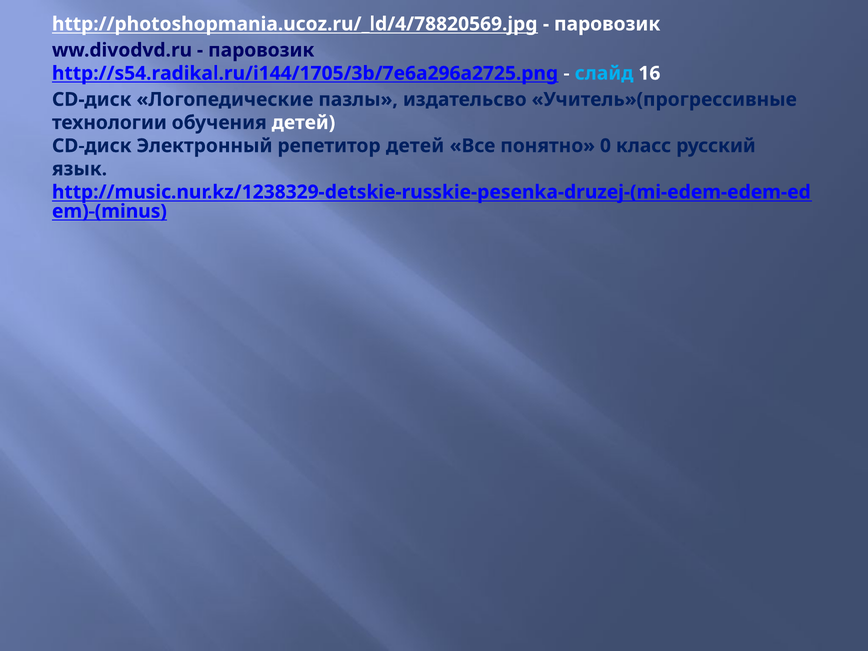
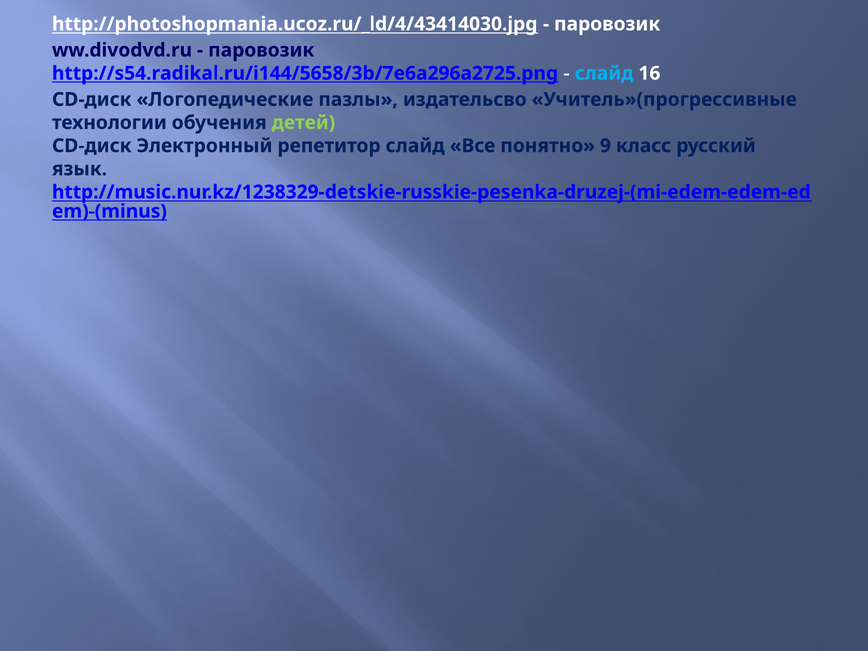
http://photoshopmania.ucoz.ru/_ld/4/78820569.jpg: http://photoshopmania.ucoz.ru/_ld/4/78820569.jpg -> http://photoshopmania.ucoz.ru/_ld/4/43414030.jpg
http://s54.radikal.ru/i144/1705/3b/7e6a296a2725.png: http://s54.radikal.ru/i144/1705/3b/7e6a296a2725.png -> http://s54.radikal.ru/i144/5658/3b/7e6a296a2725.png
детей at (303, 123) colour: white -> light green
репетитор детей: детей -> слайд
0: 0 -> 9
